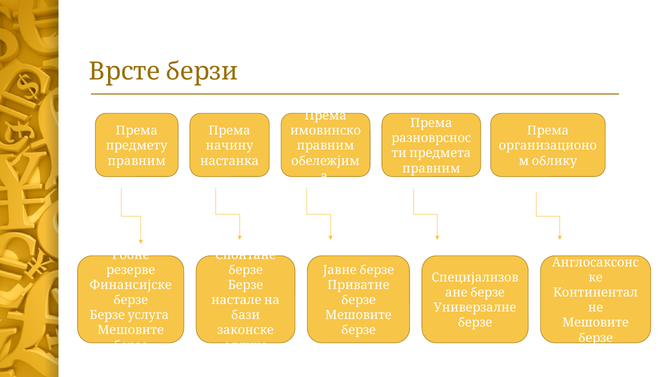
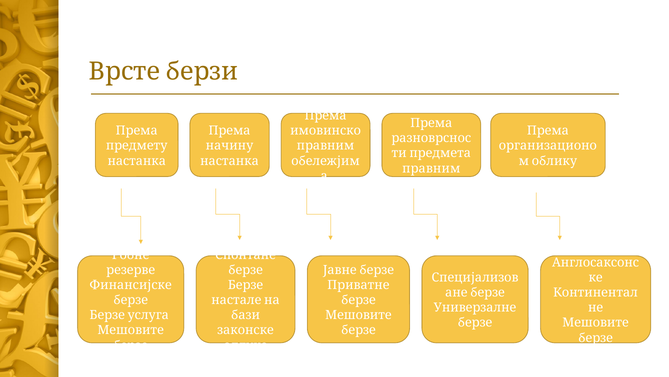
правним at (137, 161): правним -> настанка
